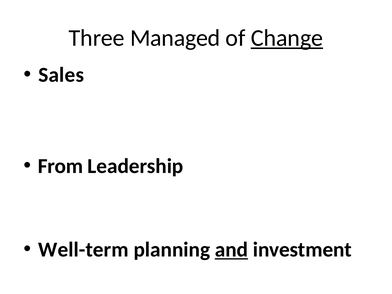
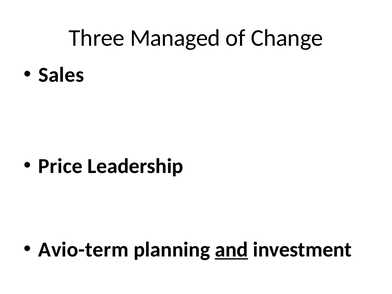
Change underline: present -> none
From: From -> Price
Well-term: Well-term -> Avio-term
